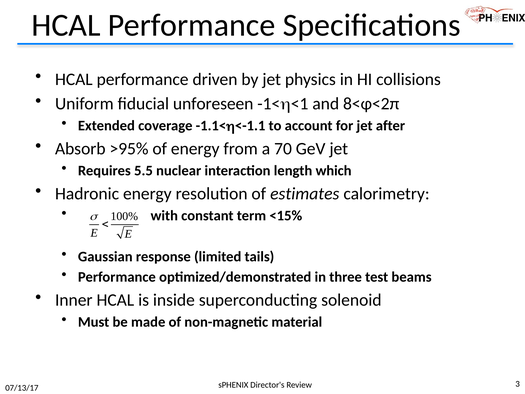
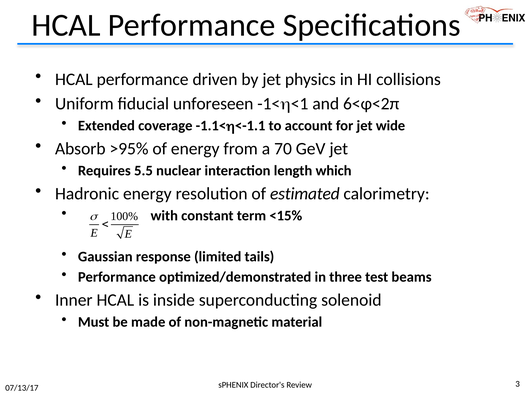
8<φ<2π: 8<φ<2π -> 6<φ<2π
after: after -> wide
estimates: estimates -> estimated
